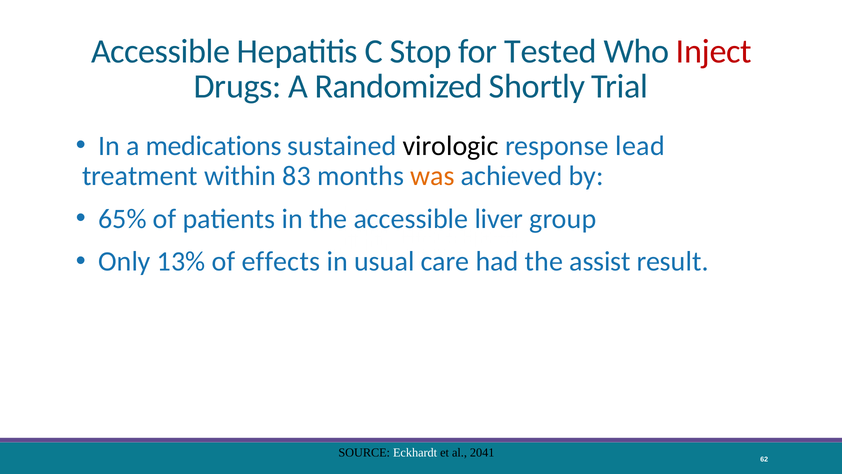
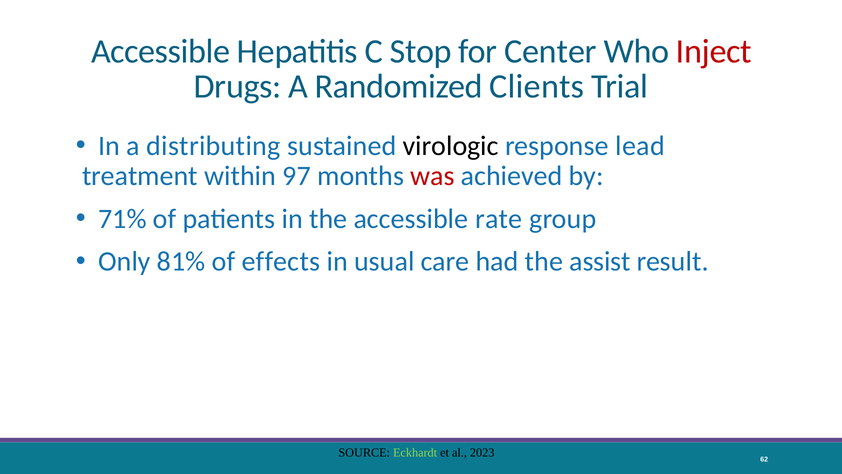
Tested: Tested -> Center
Shortly: Shortly -> Clients
medications: medications -> distributing
83: 83 -> 97
was colour: orange -> red
65%: 65% -> 71%
liver: liver -> rate
13%: 13% -> 81%
Eckhardt colour: white -> light green
2041: 2041 -> 2023
